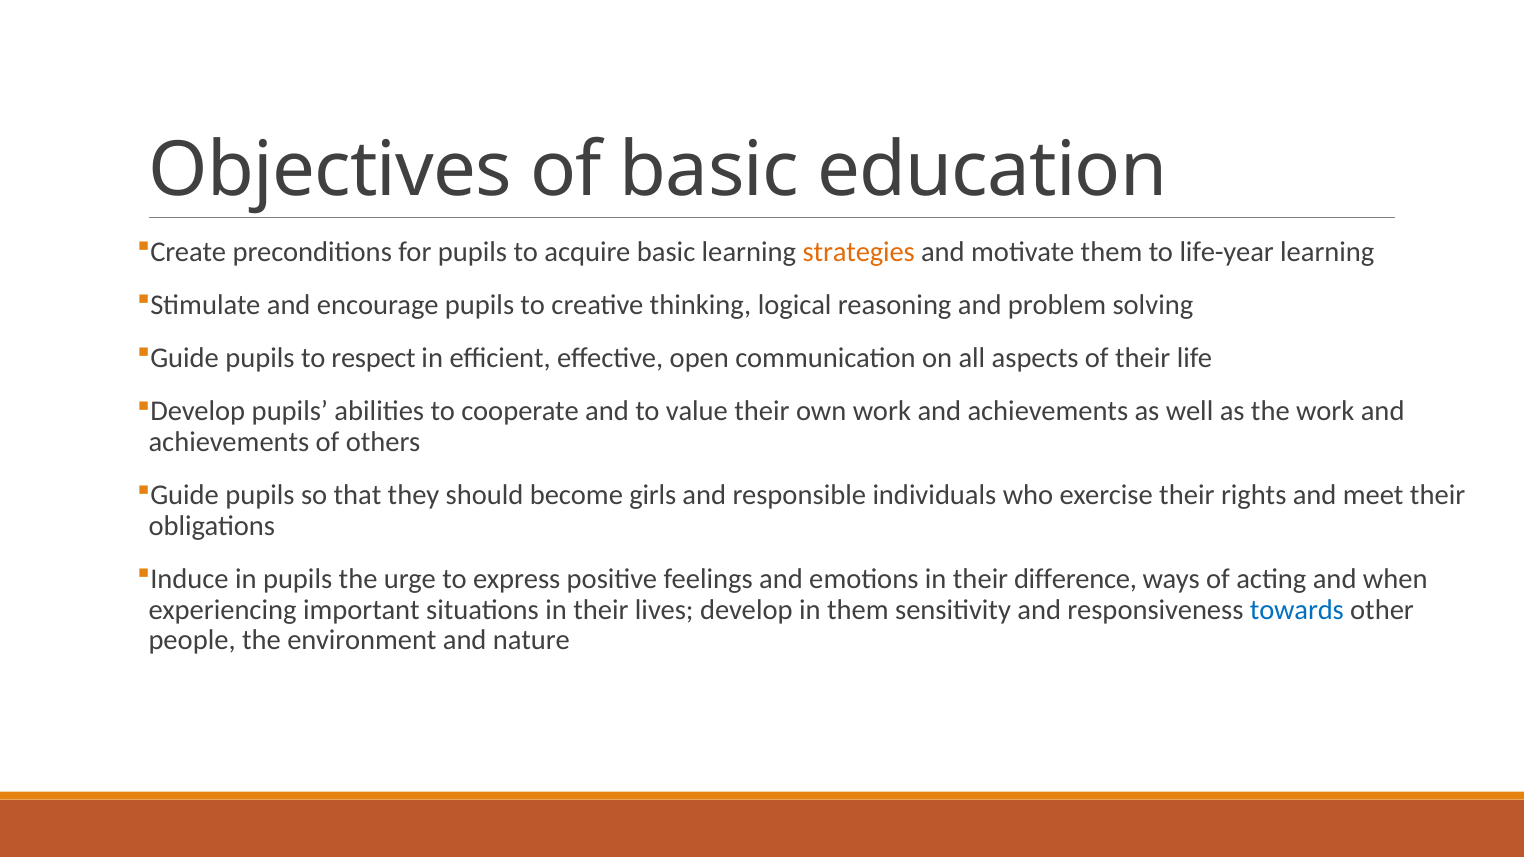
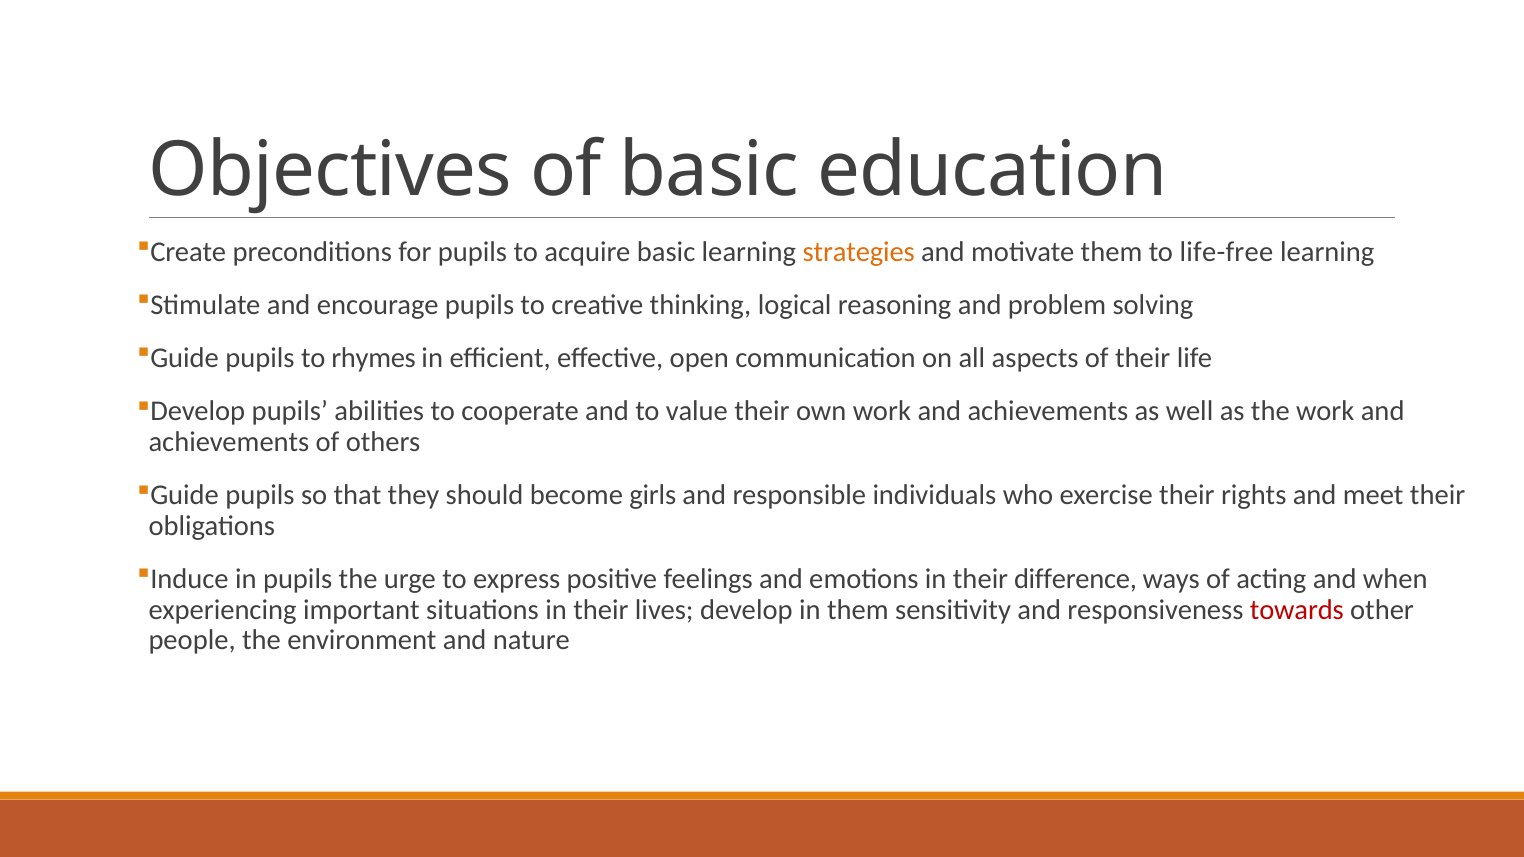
life-year: life-year -> life-free
respect: respect -> rhymes
towards colour: blue -> red
